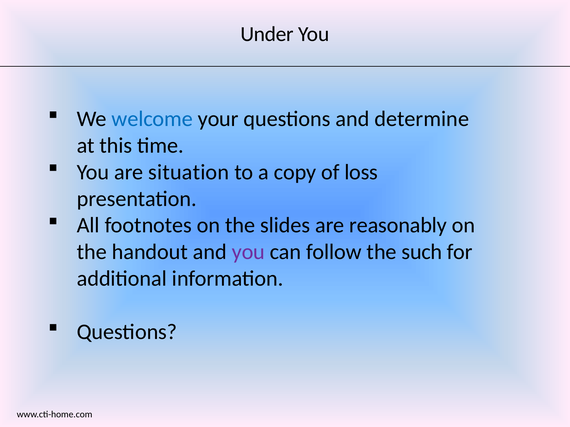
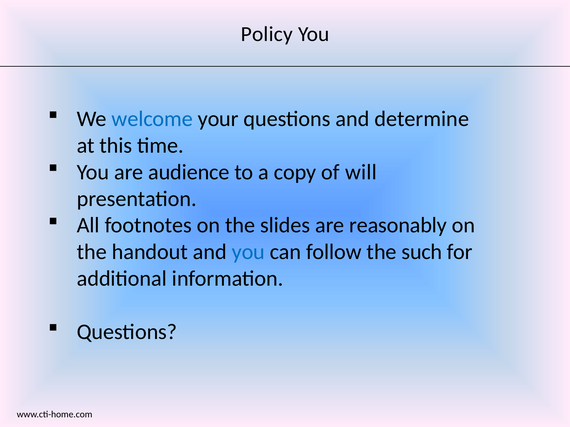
Under: Under -> Policy
situation: situation -> audience
loss: loss -> will
you at (248, 252) colour: purple -> blue
